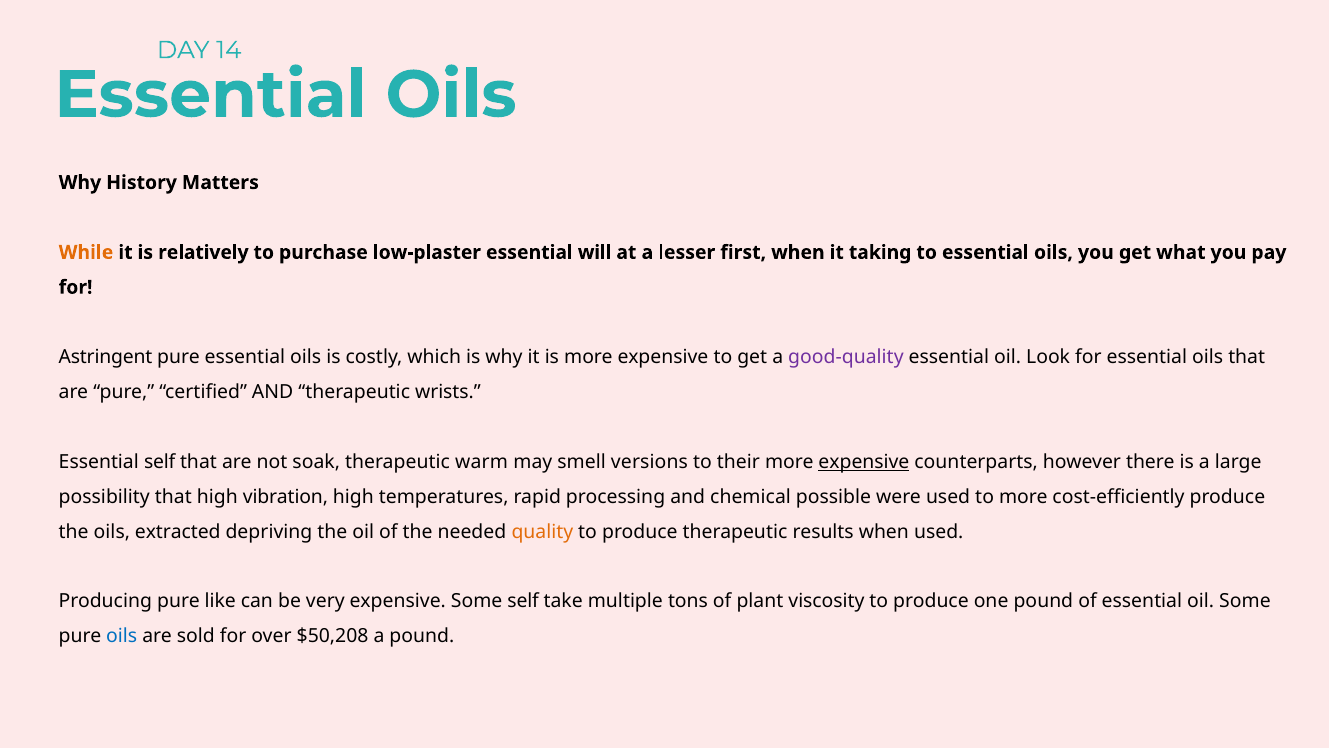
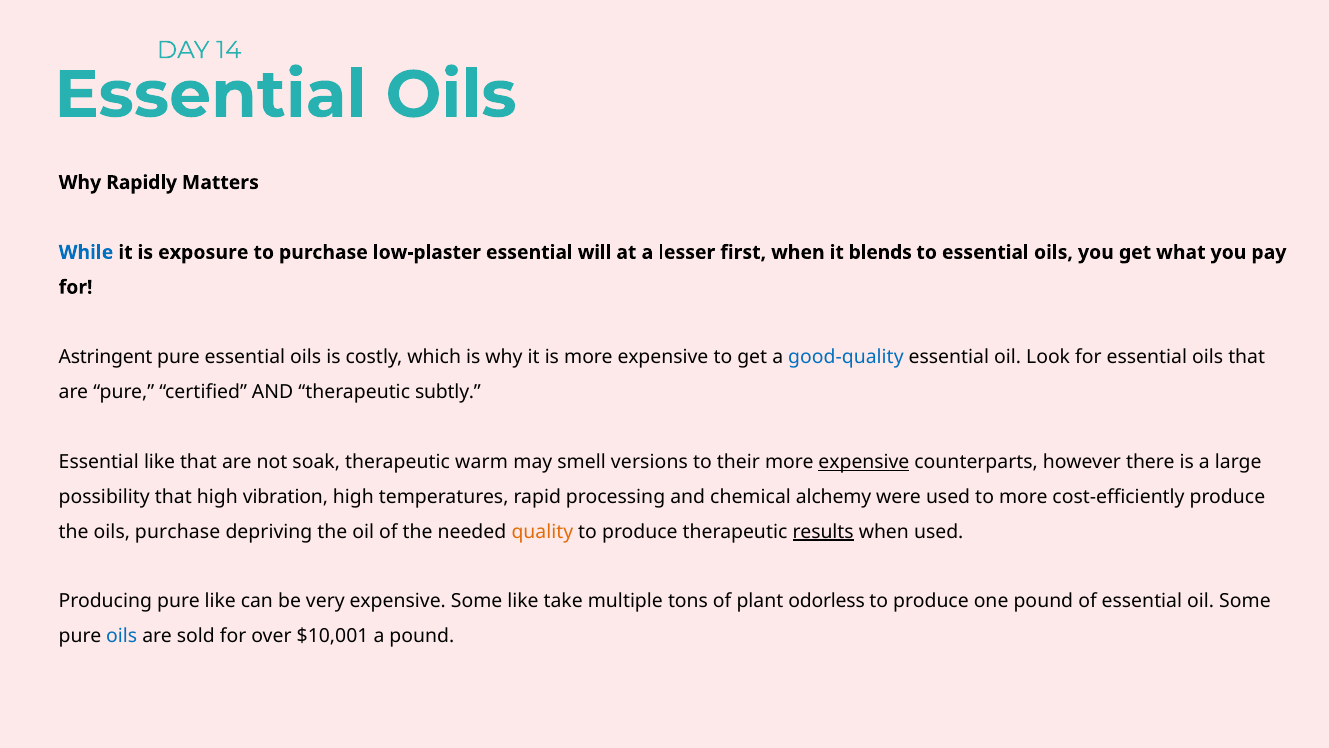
History: History -> Rapidly
While colour: orange -> blue
relatively: relatively -> exposure
taking: taking -> blends
good-quality colour: purple -> blue
wrists: wrists -> subtly
Essential self: self -> like
possible: possible -> alchemy
oils extracted: extracted -> purchase
results underline: none -> present
Some self: self -> like
viscosity: viscosity -> odorless
$50,208: $50,208 -> $10,001
